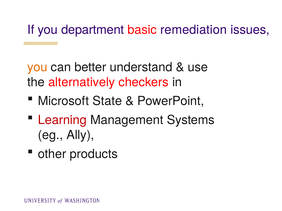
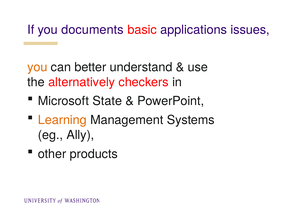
department: department -> documents
remediation: remediation -> applications
Learning colour: red -> orange
